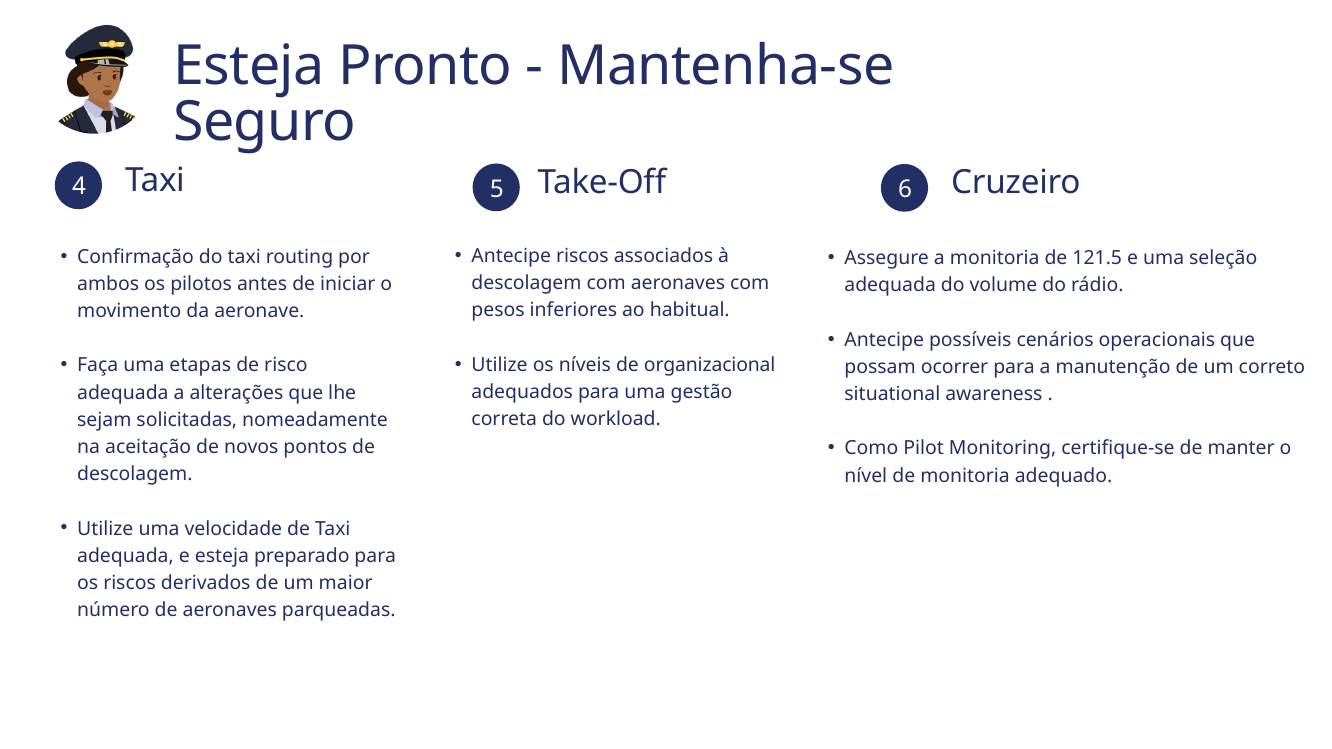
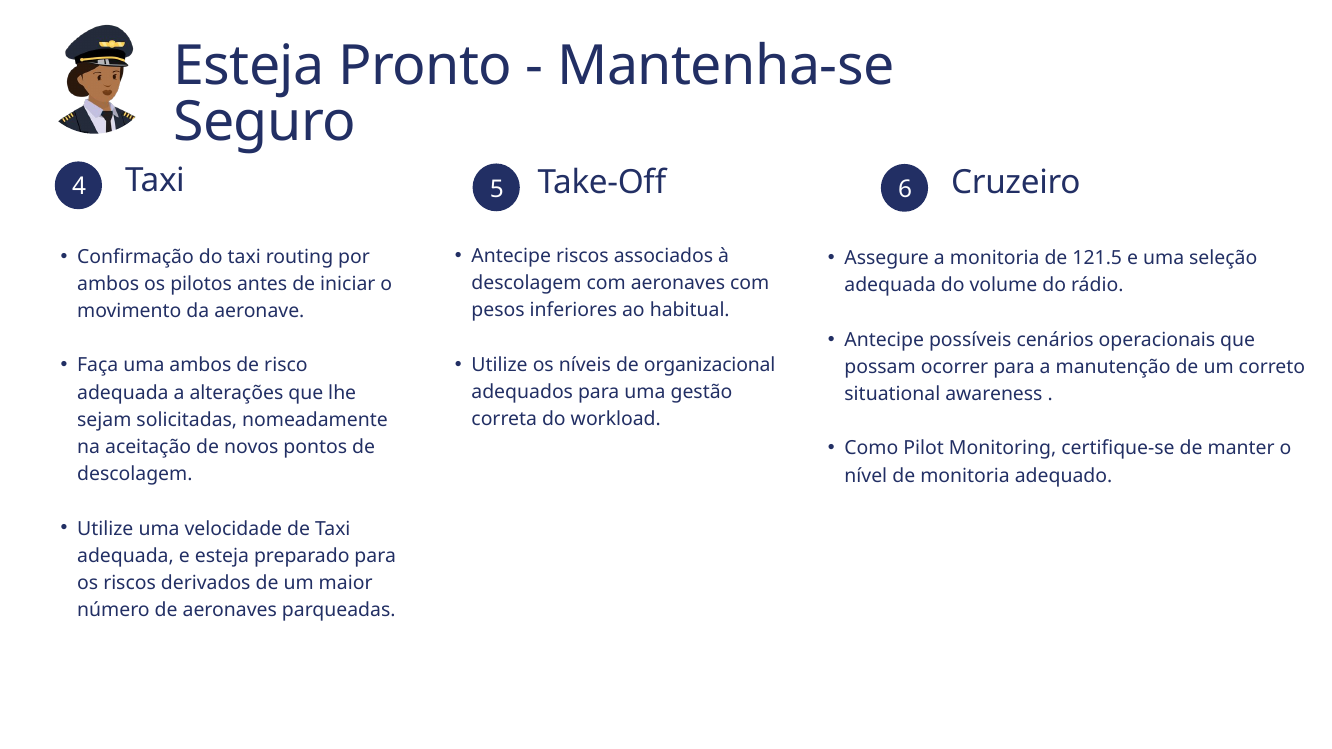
uma etapas: etapas -> ambos
